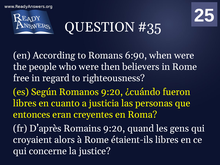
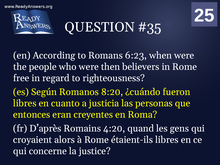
6:90: 6:90 -> 6:23
Romanos 9:20: 9:20 -> 8:20
Romains 9:20: 9:20 -> 4:20
